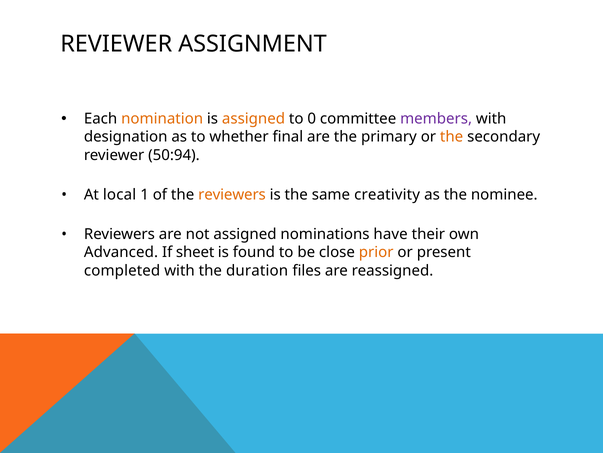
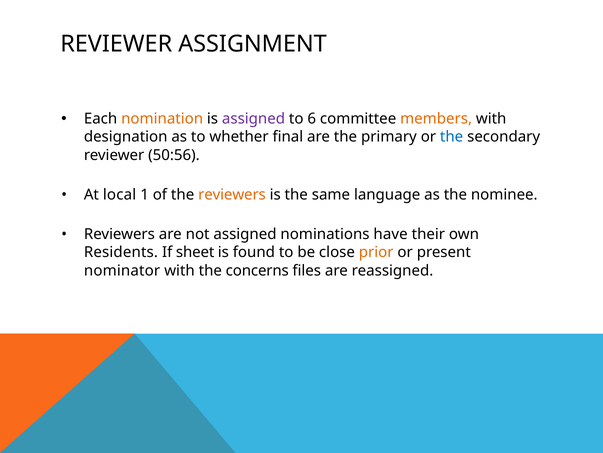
assigned at (254, 119) colour: orange -> purple
0: 0 -> 6
members colour: purple -> orange
the at (452, 137) colour: orange -> blue
50:94: 50:94 -> 50:56
creativity: creativity -> language
Advanced: Advanced -> Residents
completed: completed -> nominator
duration: duration -> concerns
